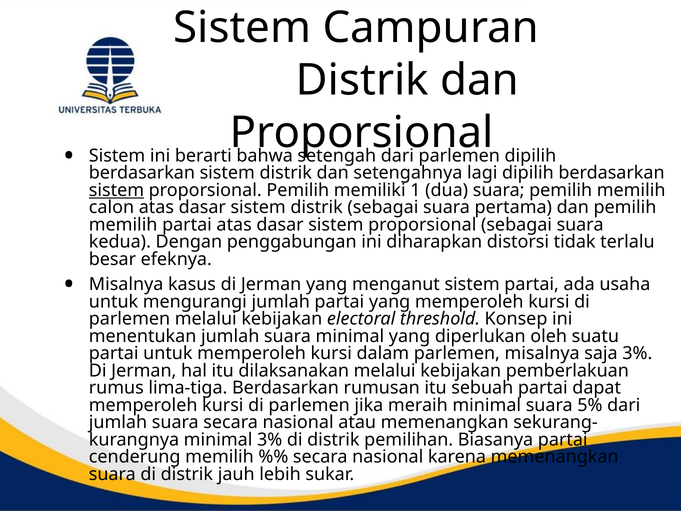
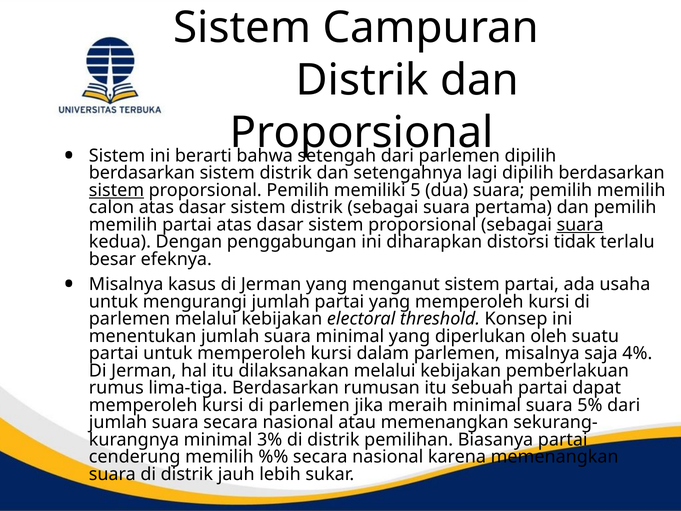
1: 1 -> 5
suara at (580, 225) underline: none -> present
saja 3%: 3% -> 4%
